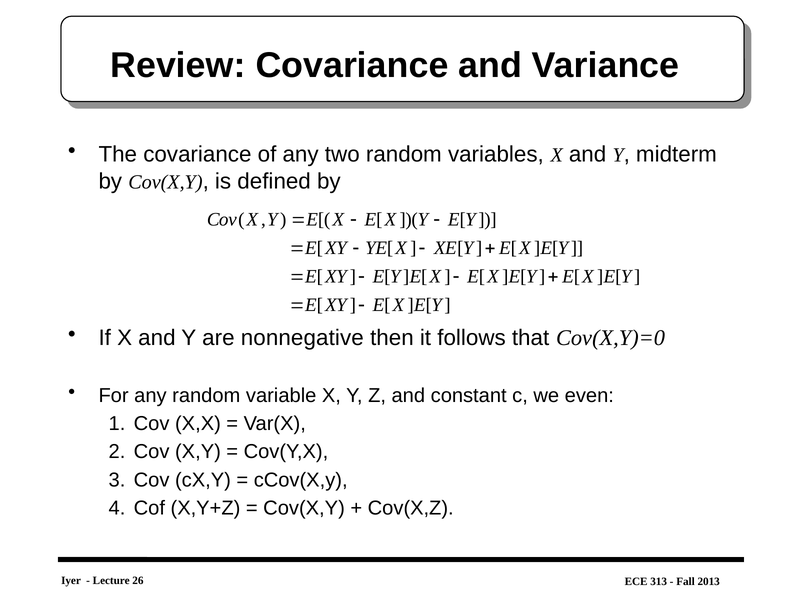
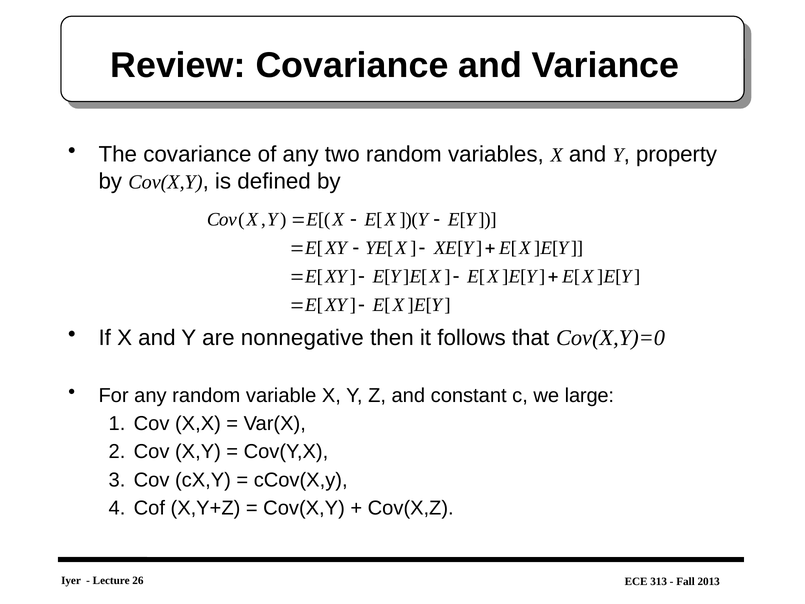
midterm: midterm -> property
even: even -> large
